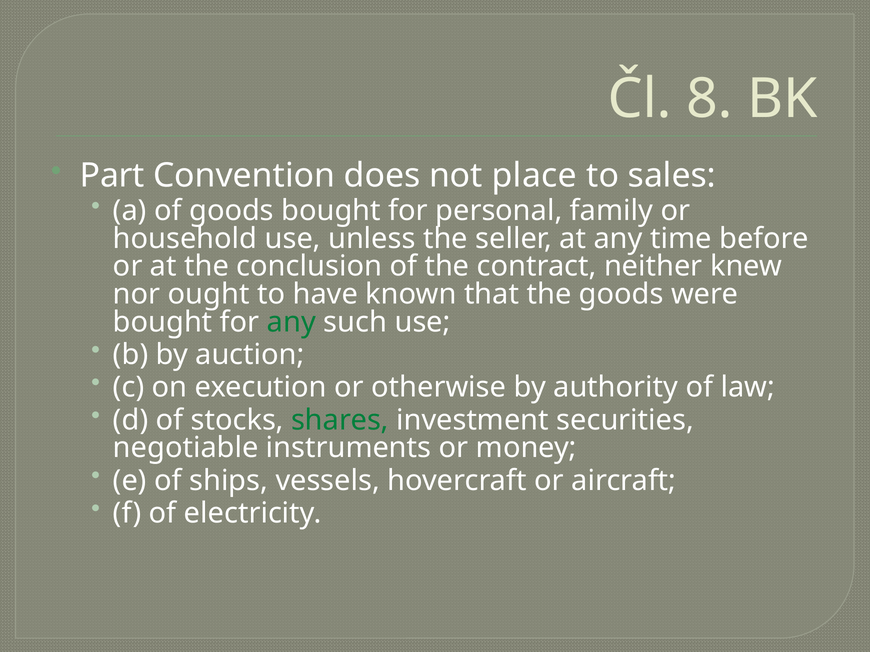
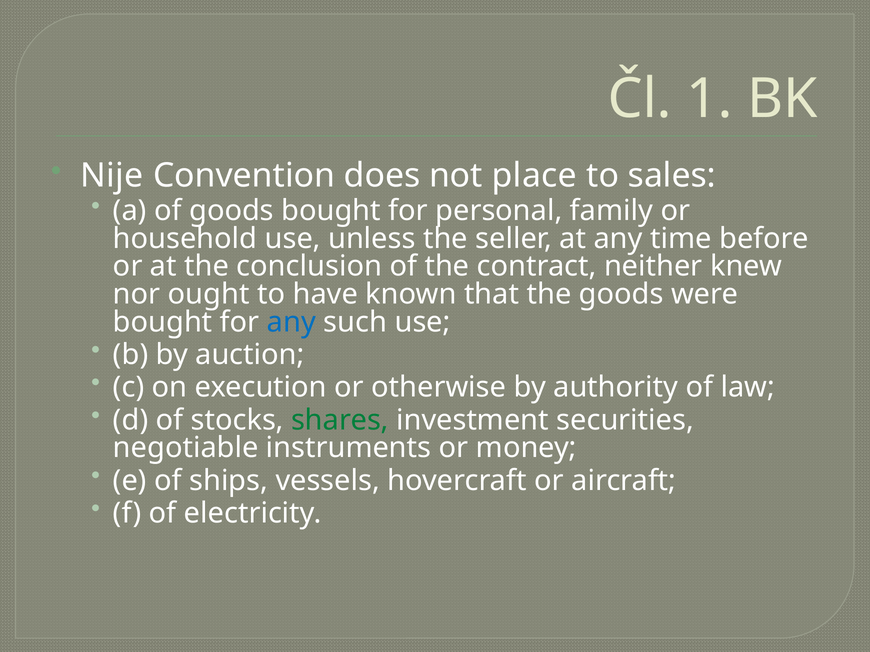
8: 8 -> 1
Part: Part -> Nije
any at (291, 322) colour: green -> blue
